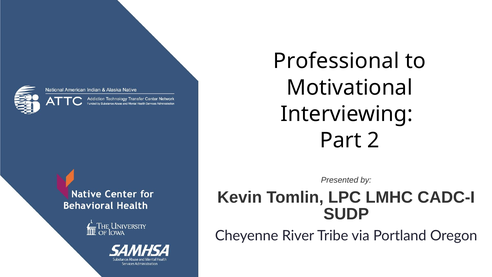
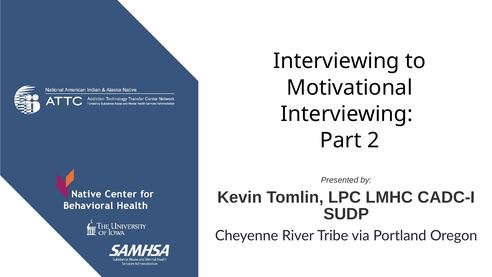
Professional at (336, 61): Professional -> Interviewing
